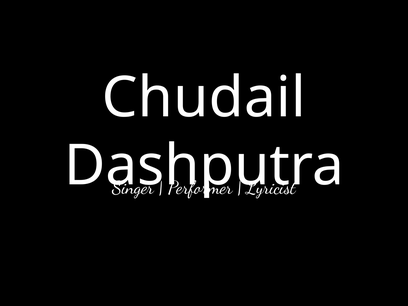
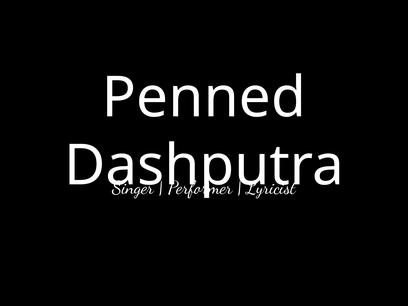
Chudail: Chudail -> Penned
